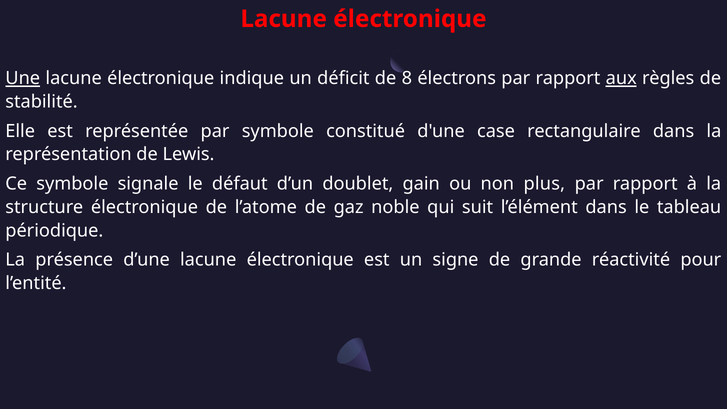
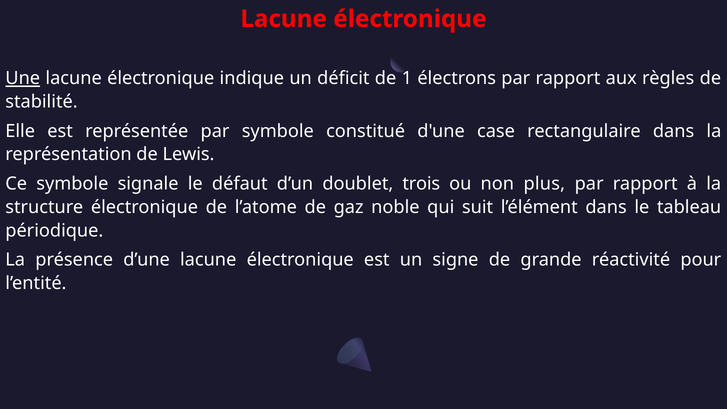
8: 8 -> 1
aux underline: present -> none
gain: gain -> trois
